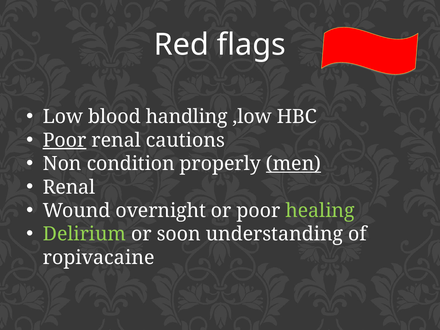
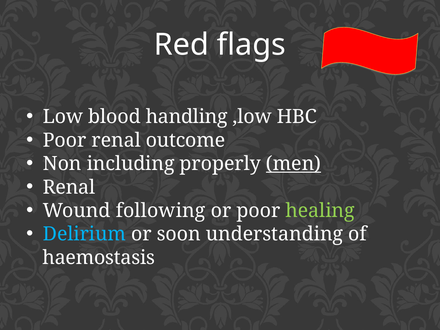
Poor at (65, 140) underline: present -> none
cautions: cautions -> outcome
condition: condition -> including
overnight: overnight -> following
Delirium colour: light green -> light blue
ropivacaine: ropivacaine -> haemostasis
